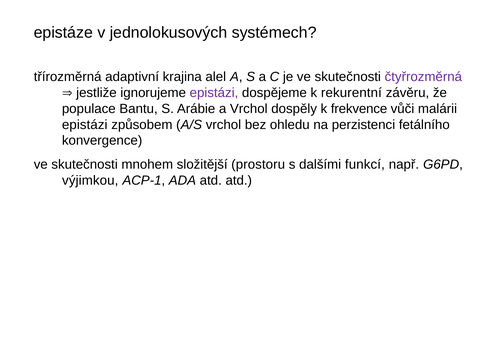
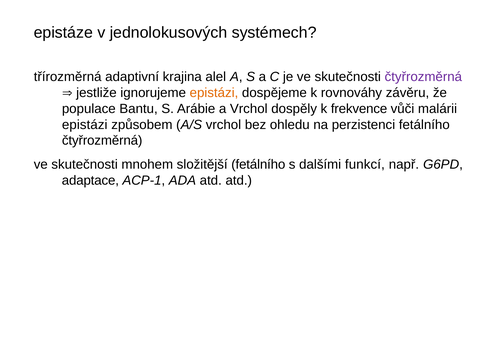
epistázi at (214, 93) colour: purple -> orange
rekurentní: rekurentní -> rovnováhy
konvergence at (102, 141): konvergence -> čtyřrozměrná
složitější prostoru: prostoru -> fetálního
výjimkou: výjimkou -> adaptace
